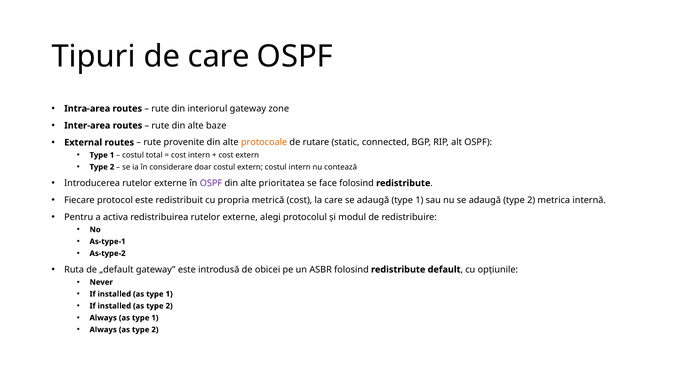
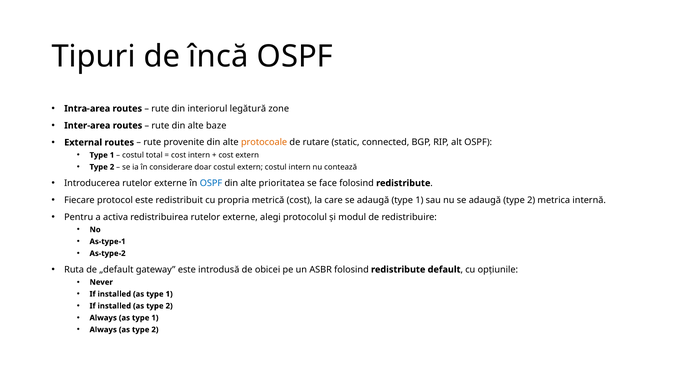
de care: care -> încă
interiorul gateway: gateway -> legătură
OSPF at (211, 183) colour: purple -> blue
